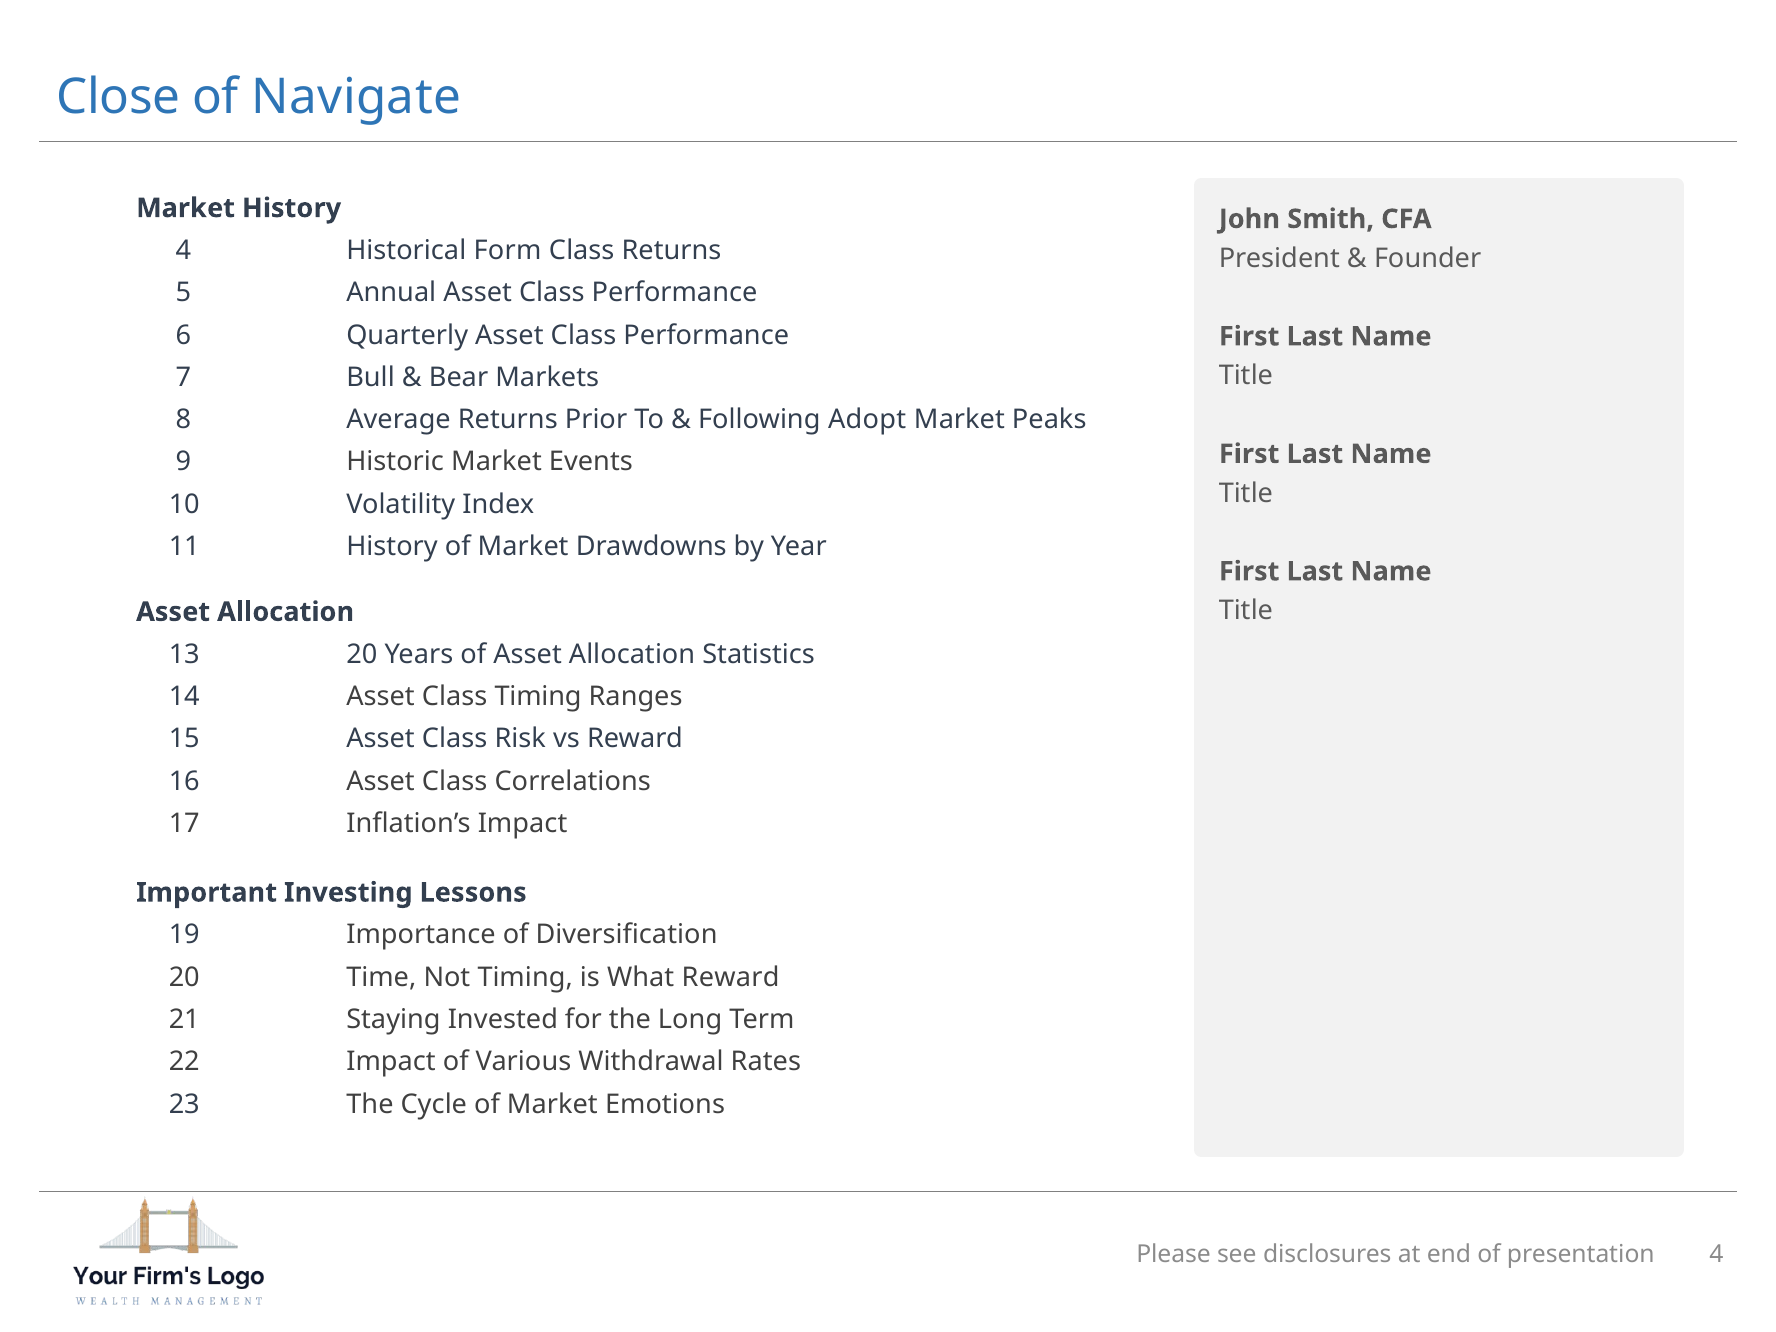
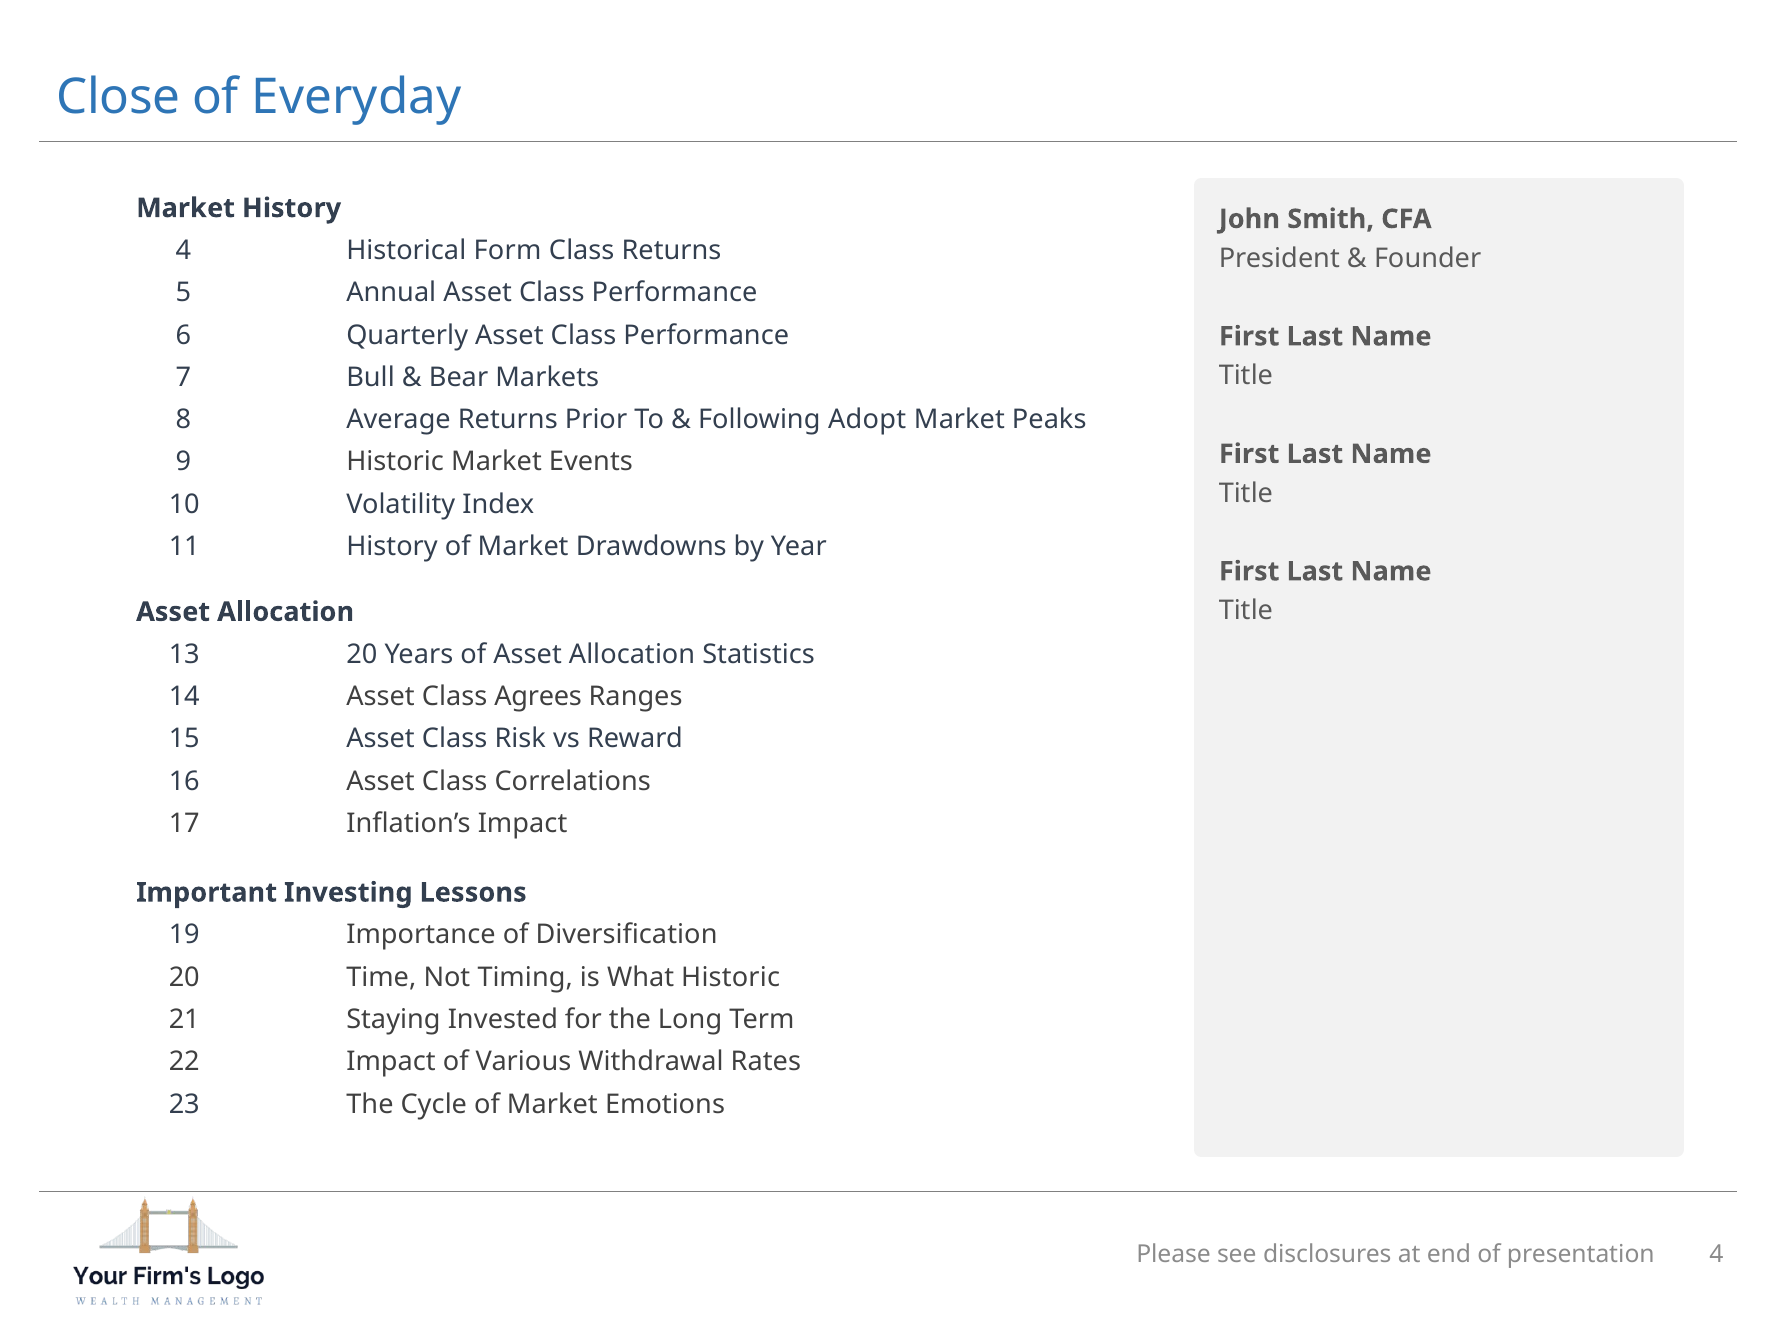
Navigate: Navigate -> Everyday
Class Timing: Timing -> Agrees
What Reward: Reward -> Historic
